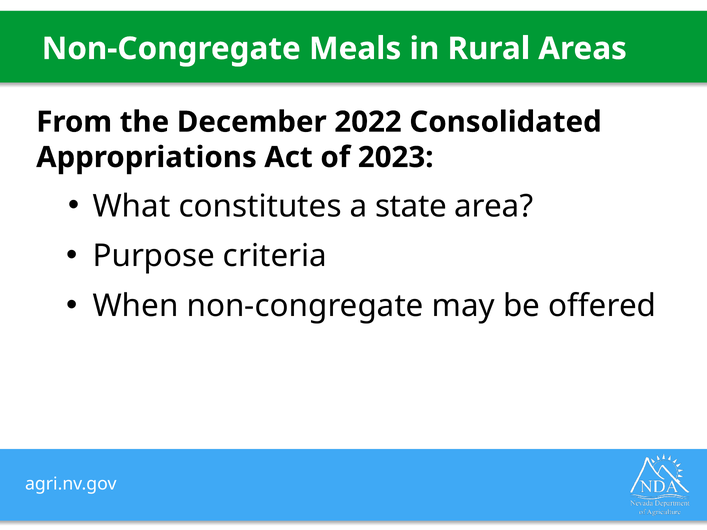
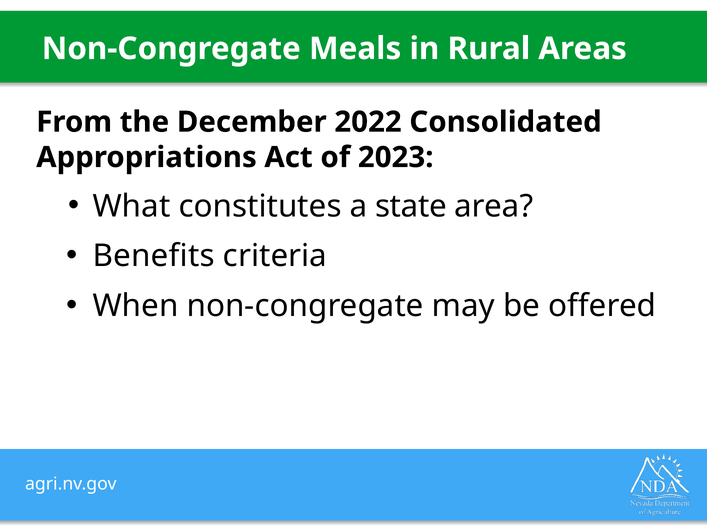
Purpose: Purpose -> Benefits
